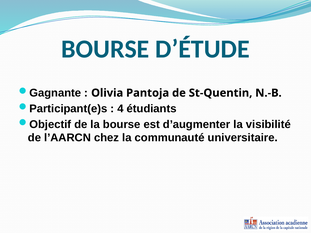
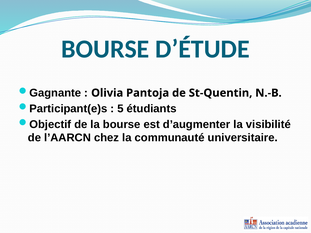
4: 4 -> 5
